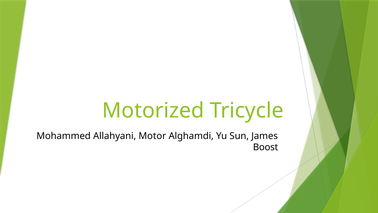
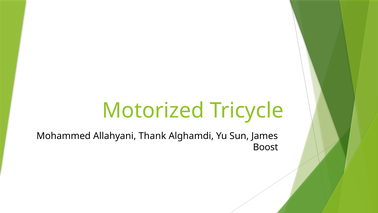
Motor: Motor -> Thank
